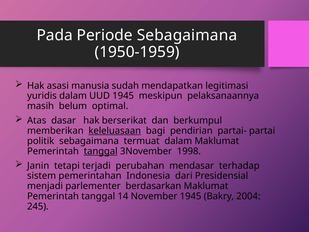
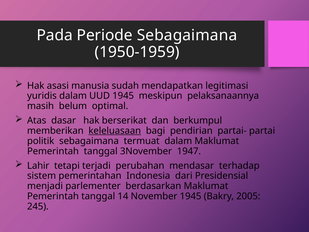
tanggal at (101, 151) underline: present -> none
1998: 1998 -> 1947
Janin: Janin -> Lahir
2004: 2004 -> 2005
